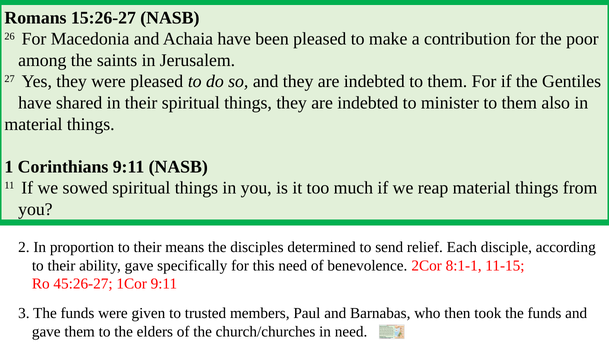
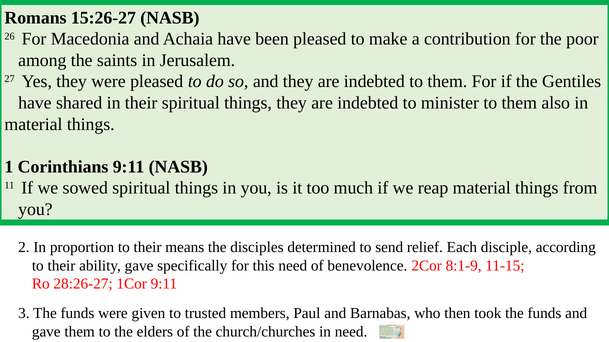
8:1-1: 8:1-1 -> 8:1-9
45:26-27: 45:26-27 -> 28:26-27
